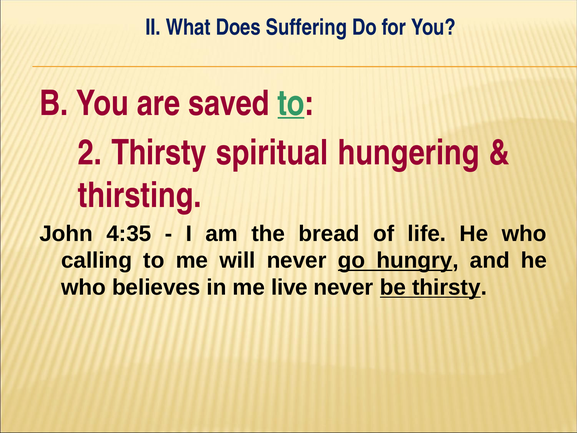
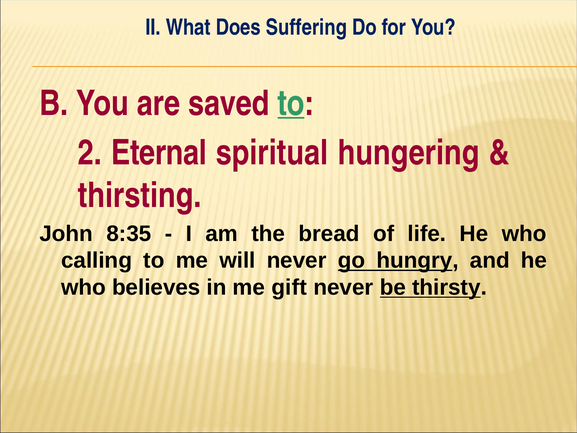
2 Thirsty: Thirsty -> Eternal
4:35: 4:35 -> 8:35
live: live -> gift
